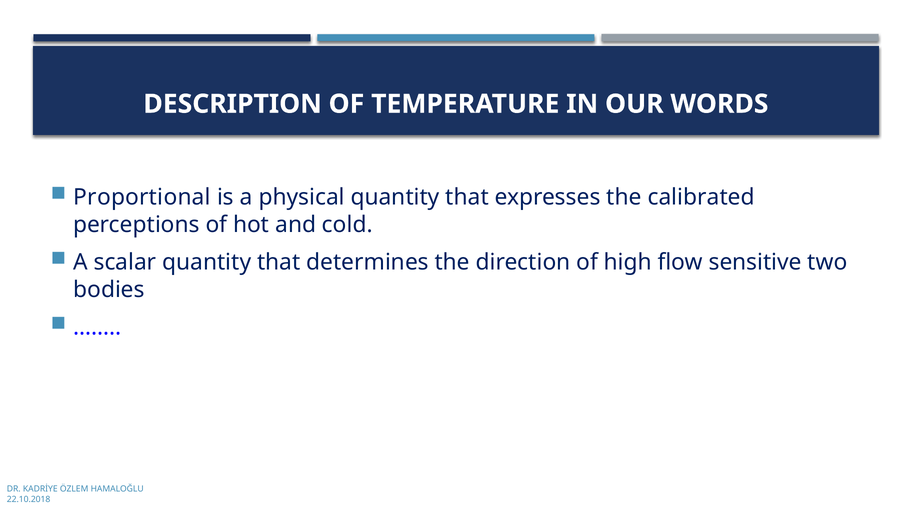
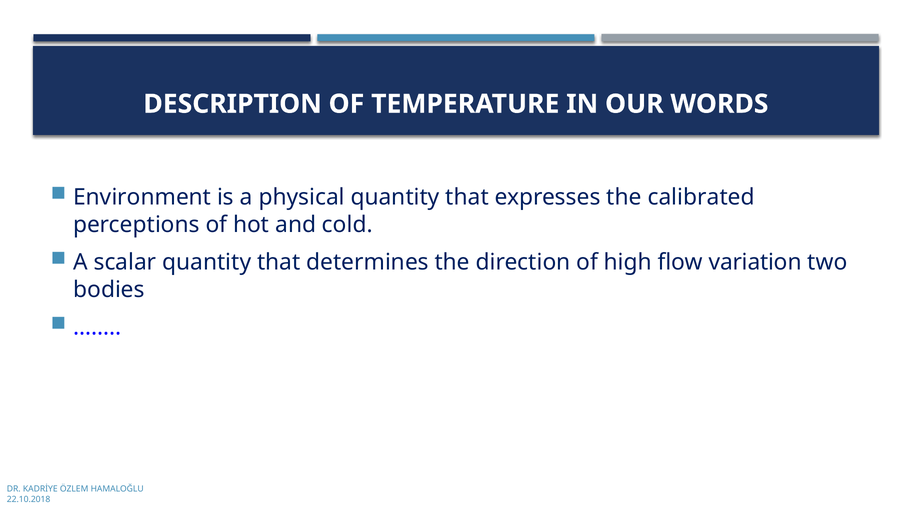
Proportional: Proportional -> Environment
sensitive: sensitive -> variation
